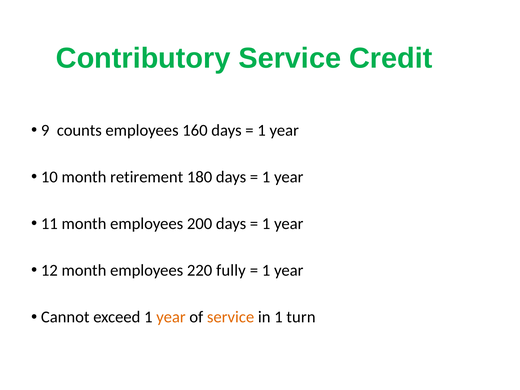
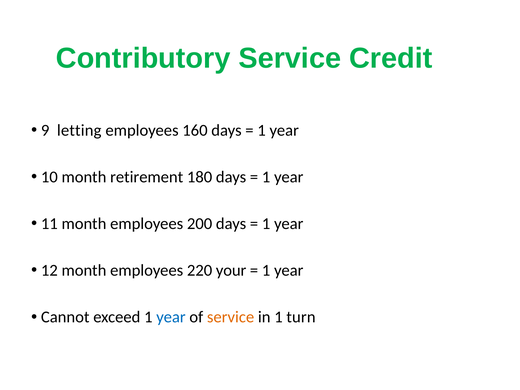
counts: counts -> letting
fully: fully -> your
year at (171, 317) colour: orange -> blue
